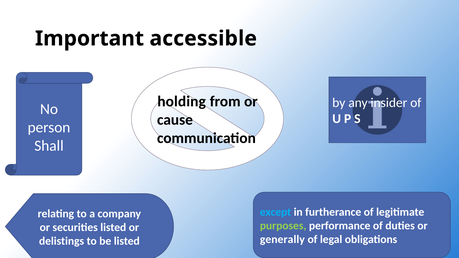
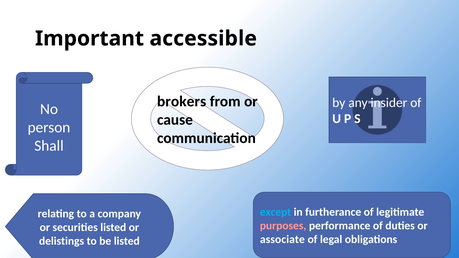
holding: holding -> brokers
purposes colour: light green -> pink
generally: generally -> associate
